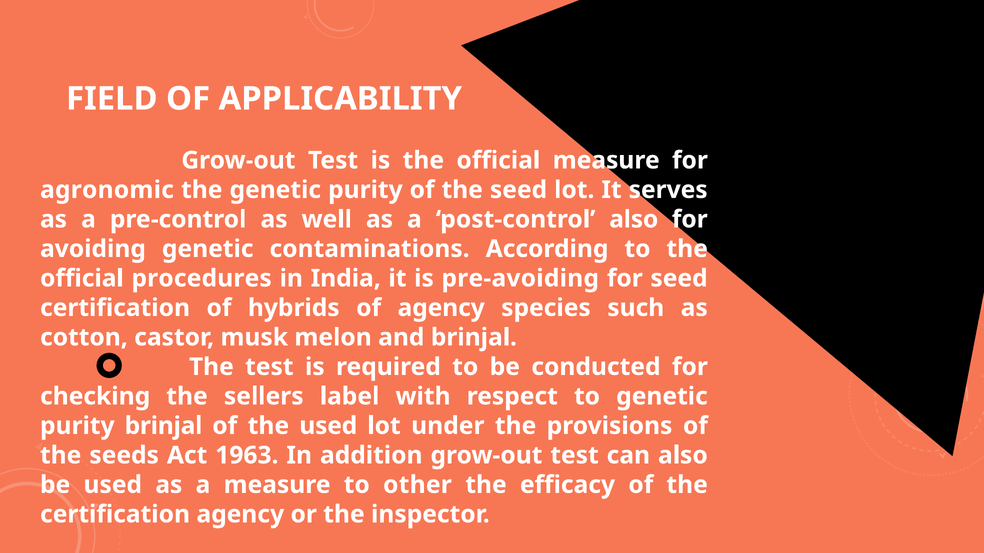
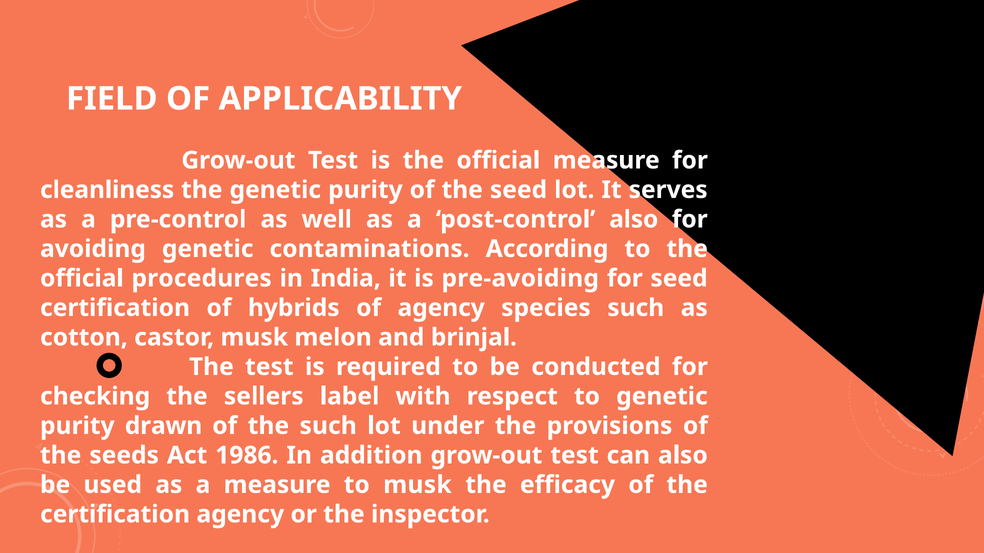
agronomic: agronomic -> cleanliness
purity brinjal: brinjal -> drawn
the used: used -> such
1963: 1963 -> 1986
to other: other -> musk
